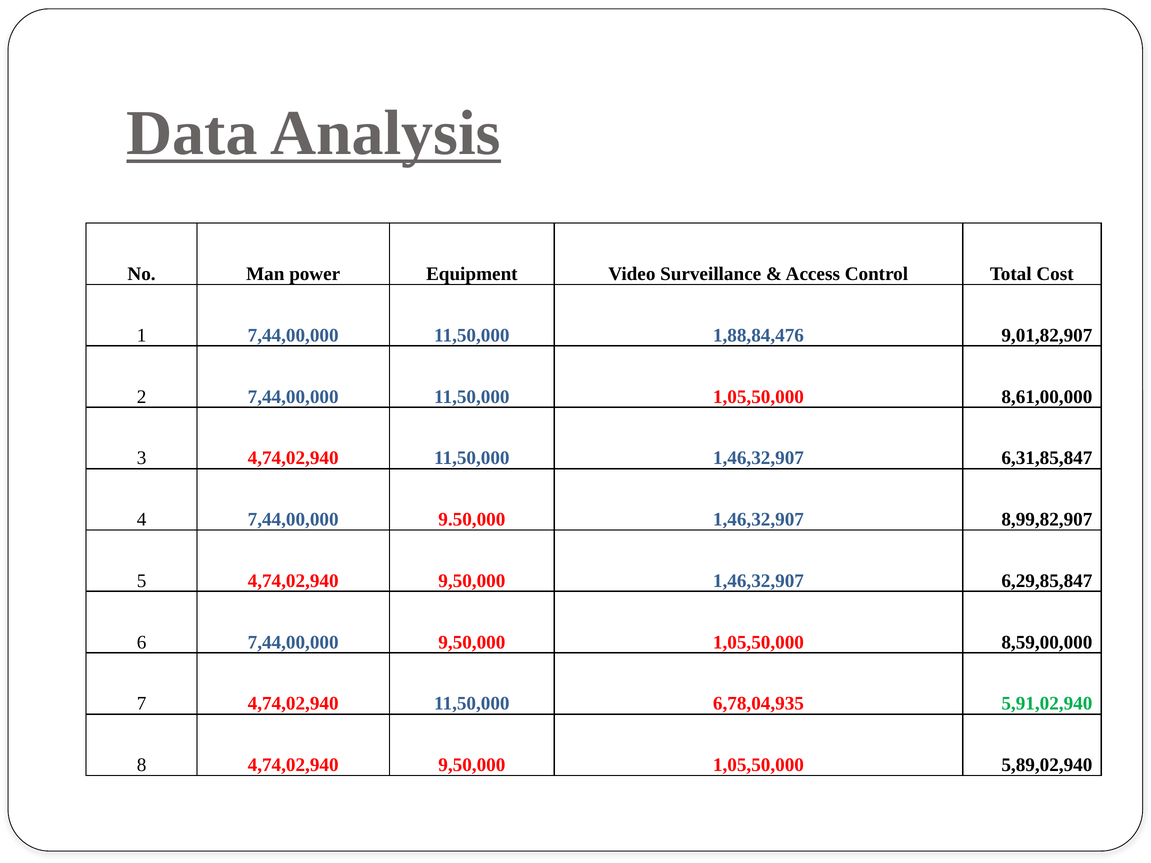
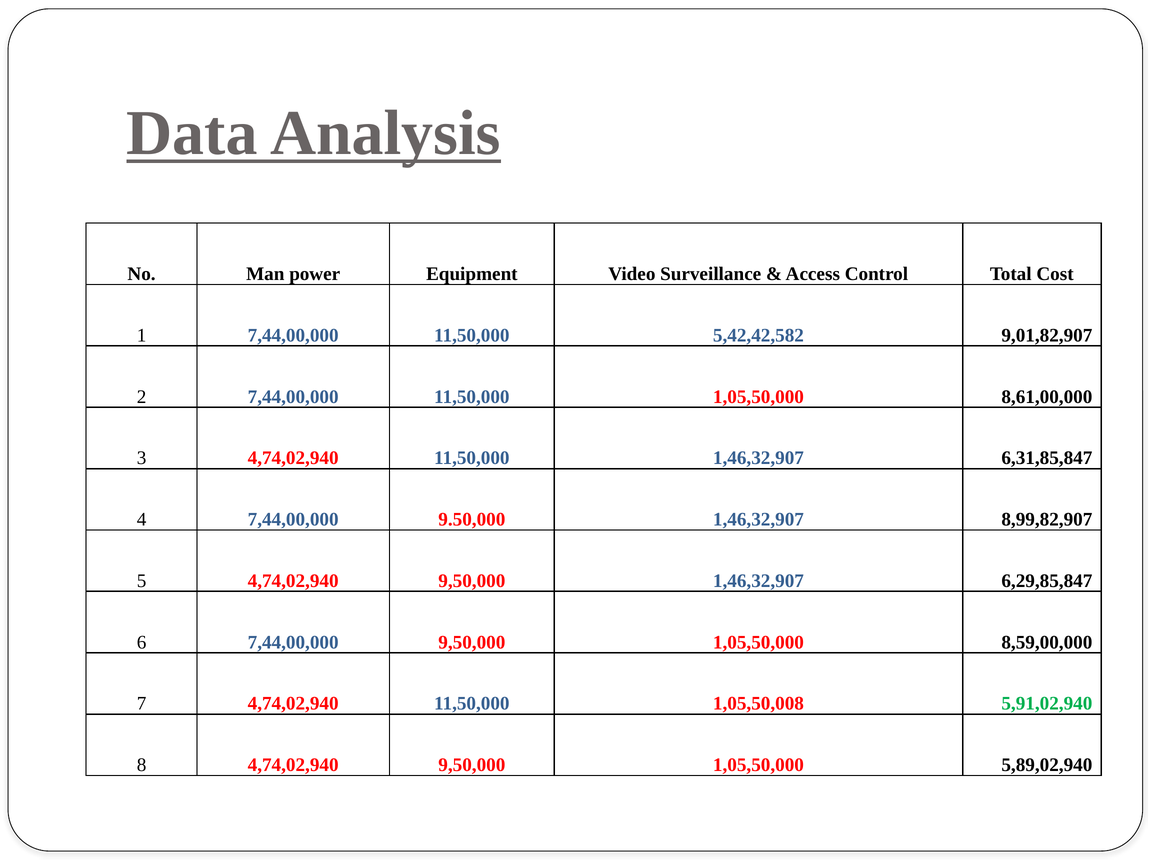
1,88,84,476: 1,88,84,476 -> 5,42,42,582
6,78,04,935: 6,78,04,935 -> 1,05,50,008
